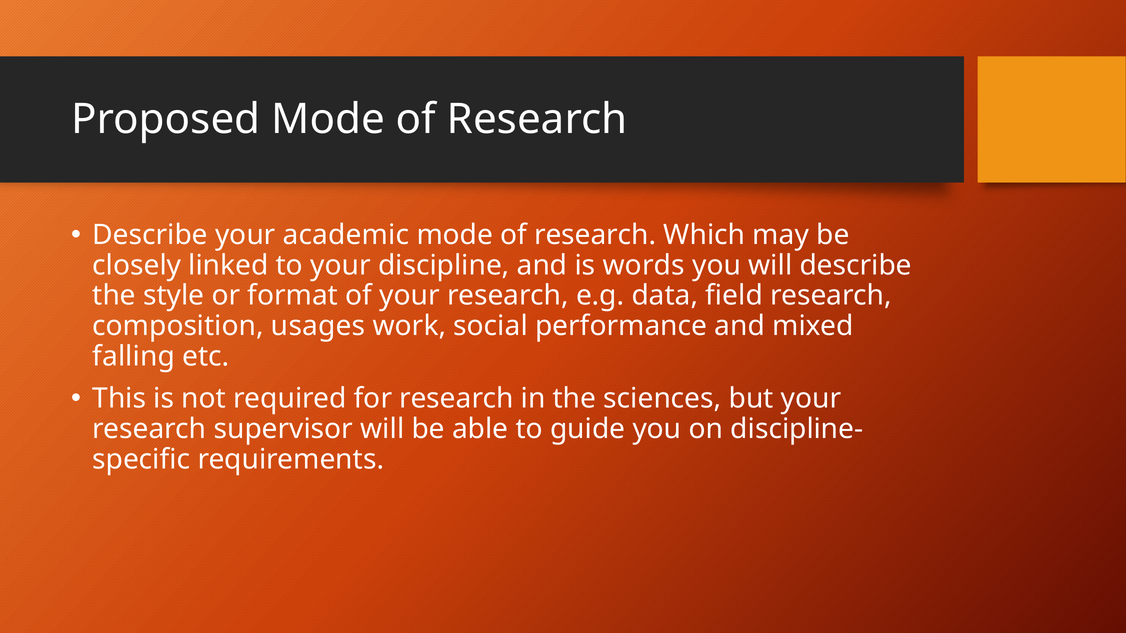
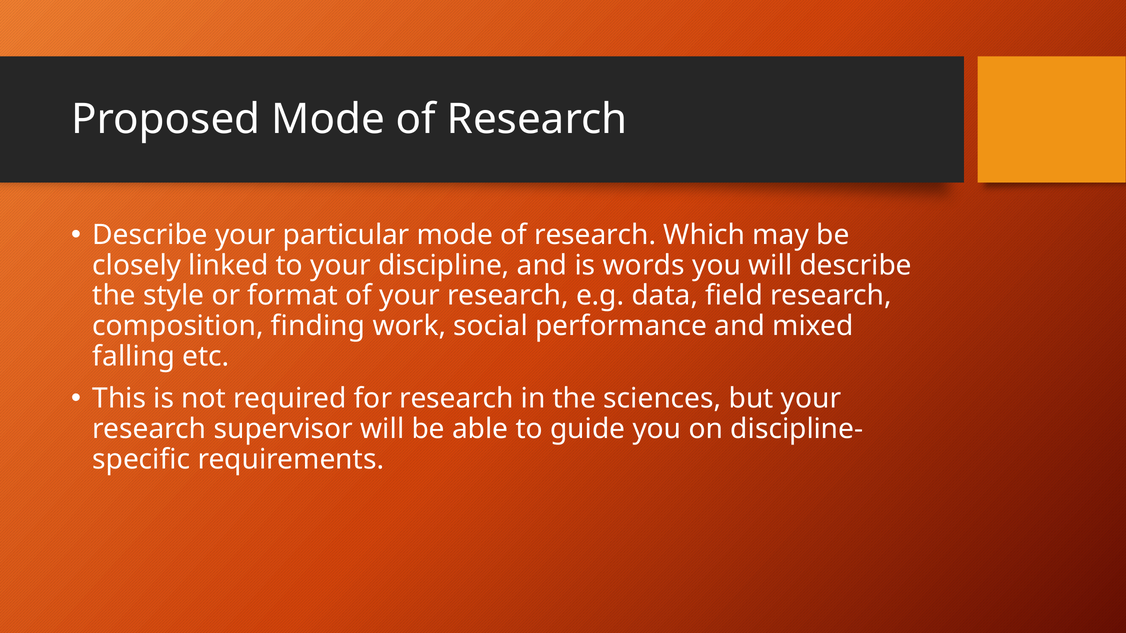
academic: academic -> particular
usages: usages -> finding
